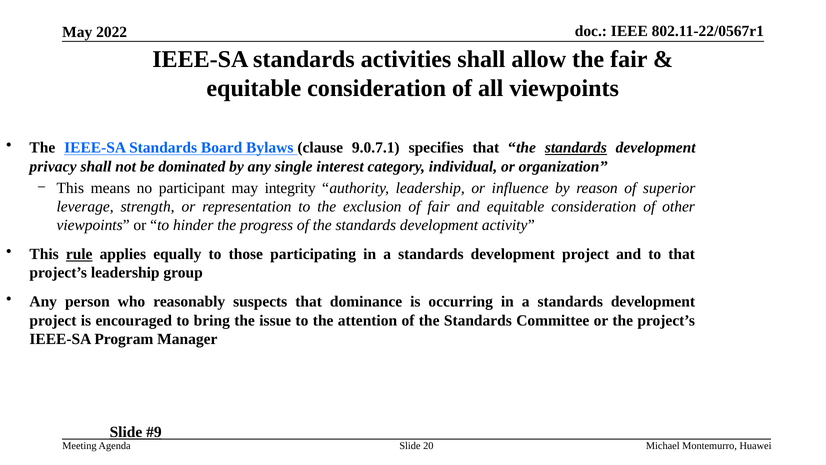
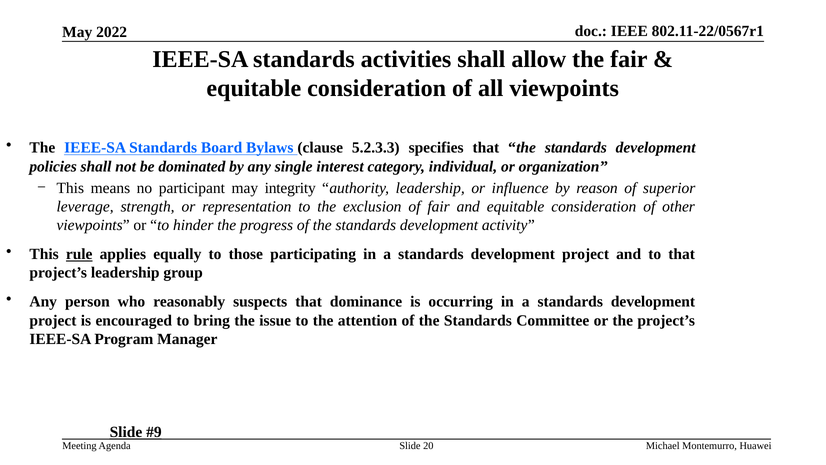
9.0.7.1: 9.0.7.1 -> 5.2.3.3
standards at (576, 148) underline: present -> none
privacy: privacy -> policies
